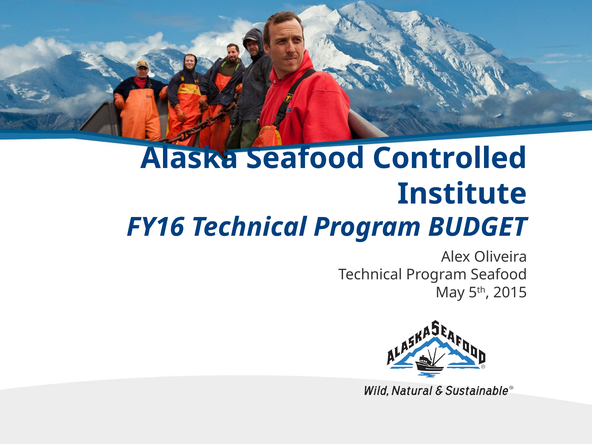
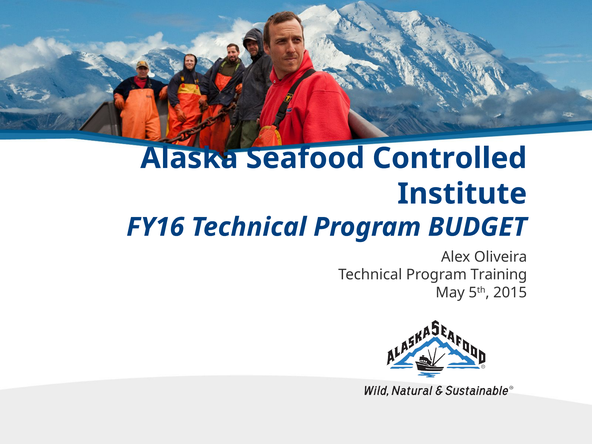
Program Seafood: Seafood -> Training
